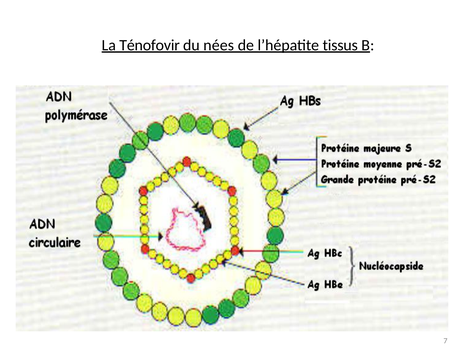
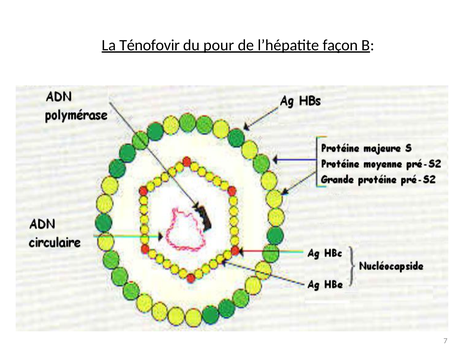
nées: nées -> pour
tissus: tissus -> façon
